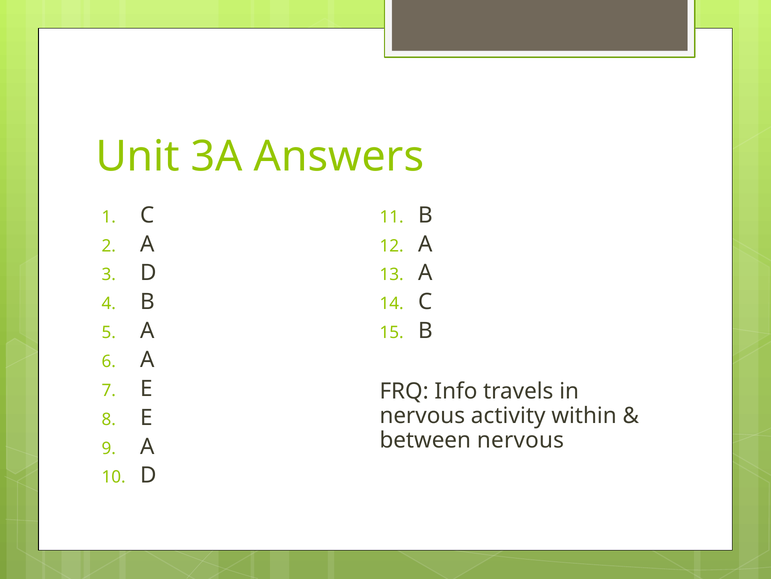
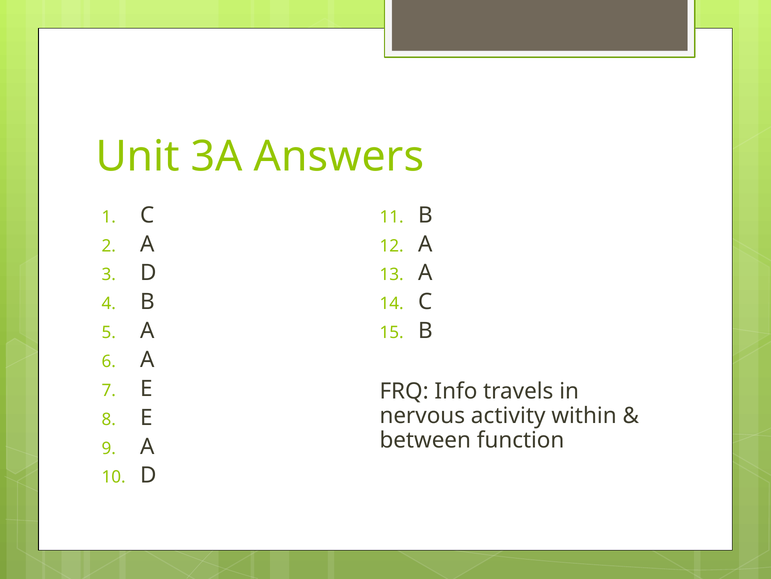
between nervous: nervous -> function
